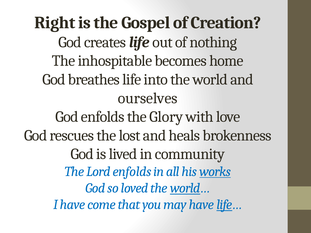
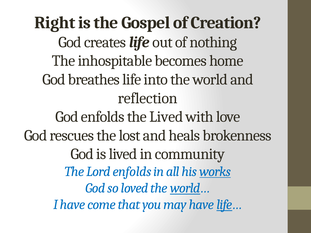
ourselves: ourselves -> reflection
the Glory: Glory -> Lived
